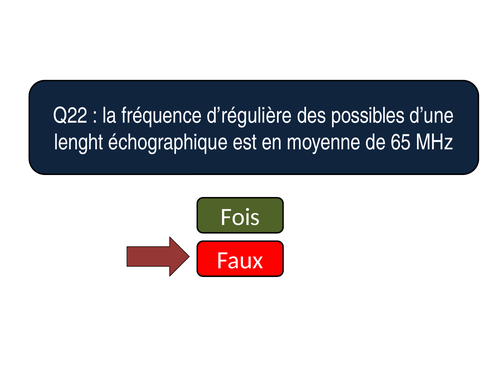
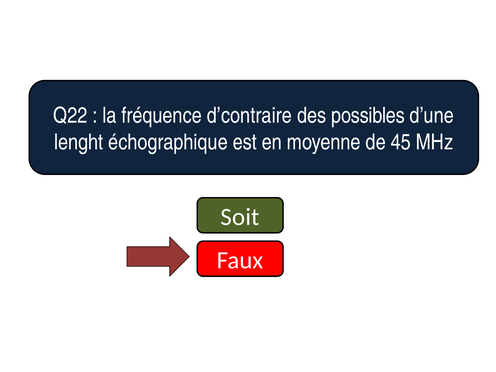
d’régulière: d’régulière -> d’contraire
65: 65 -> 45
Fois: Fois -> Soit
